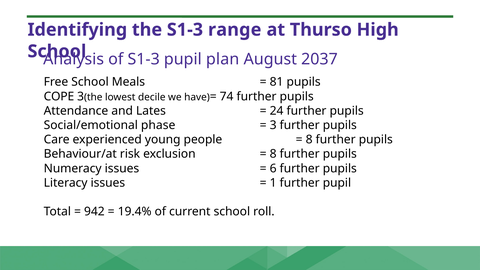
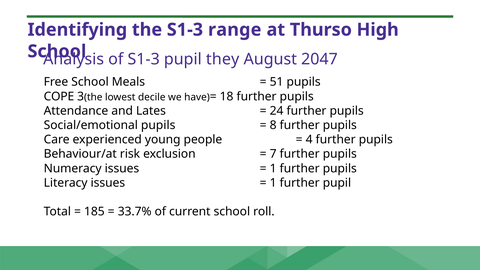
plan: plan -> they
2037: 2037 -> 2047
81: 81 -> 51
74: 74 -> 18
Social/emotional phase: phase -> pupils
3 at (273, 125): 3 -> 8
8 at (309, 140): 8 -> 4
8 at (273, 154): 8 -> 7
6 at (273, 168): 6 -> 1
942: 942 -> 185
19.4%: 19.4% -> 33.7%
